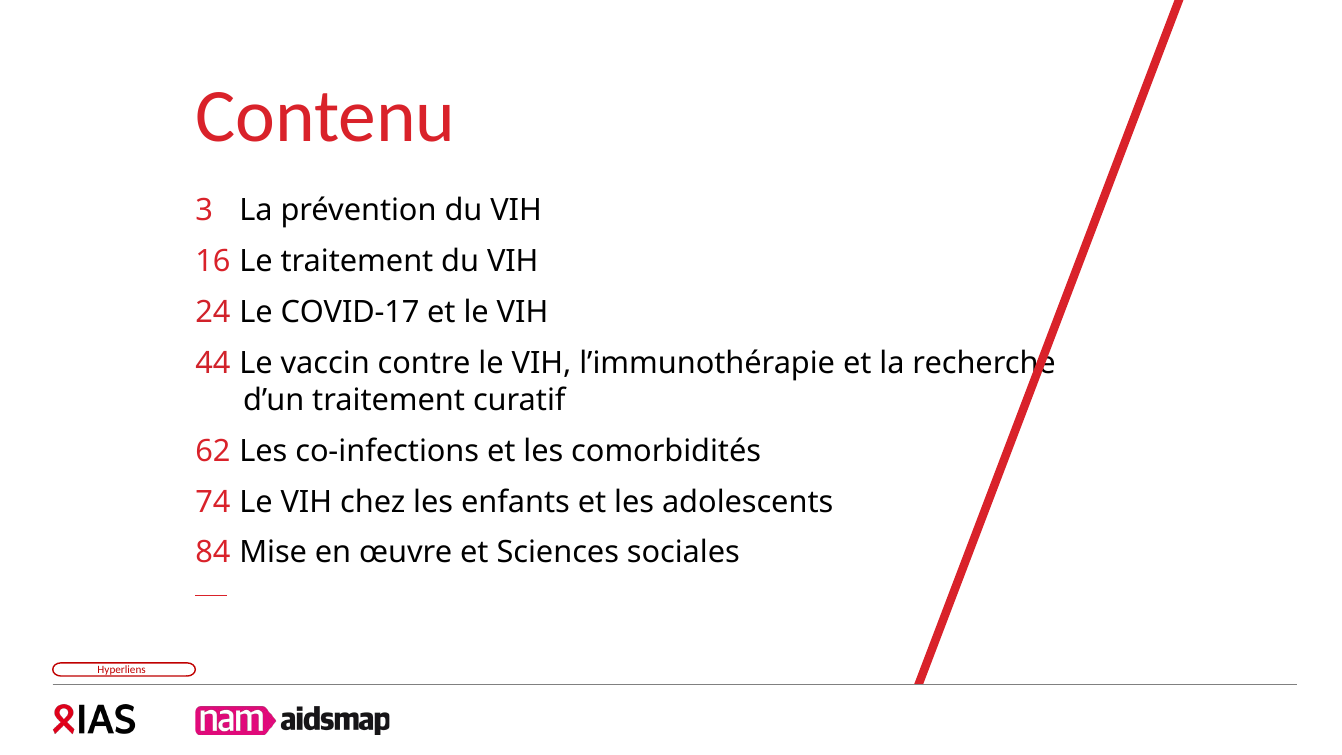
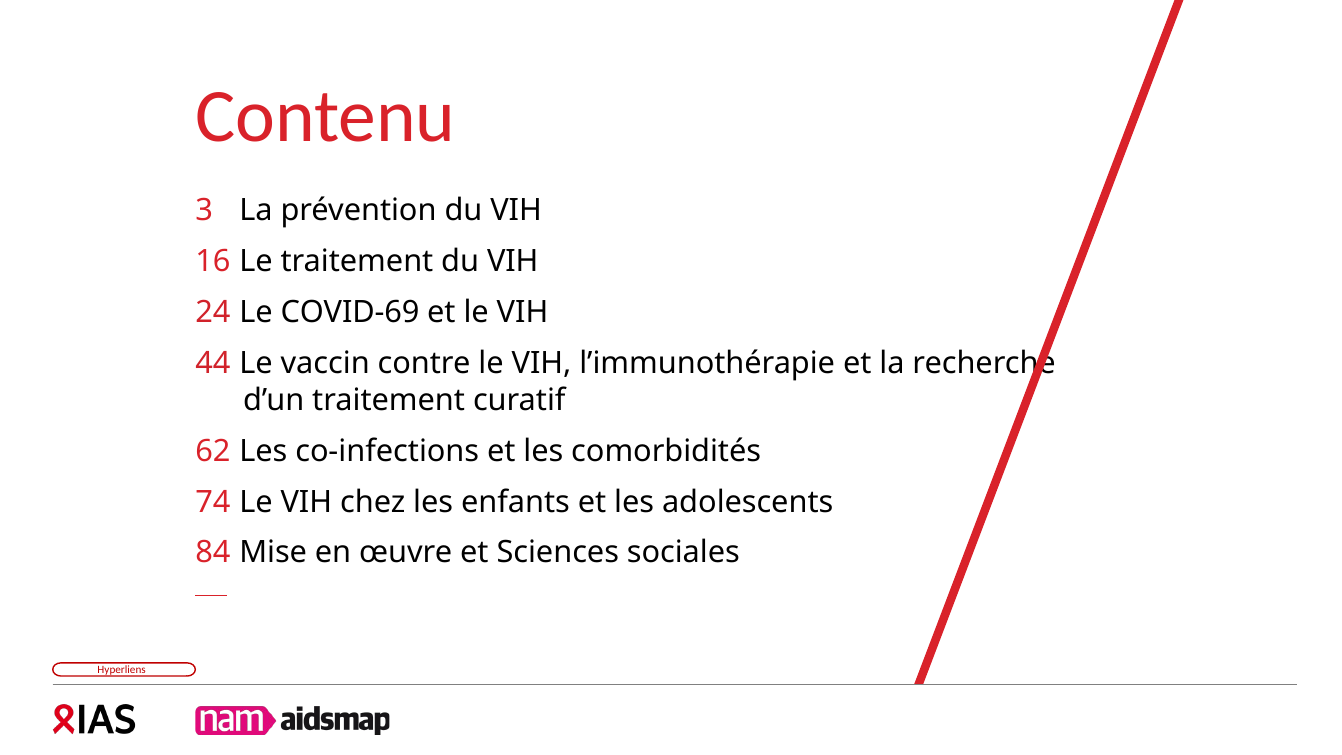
COVID-17: COVID-17 -> COVID-69
